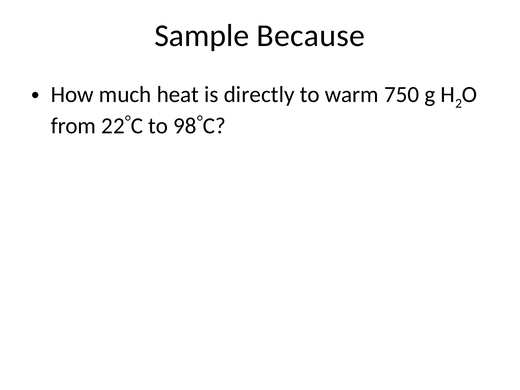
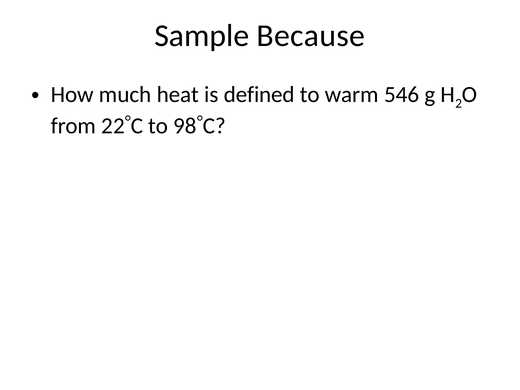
directly: directly -> defined
750: 750 -> 546
